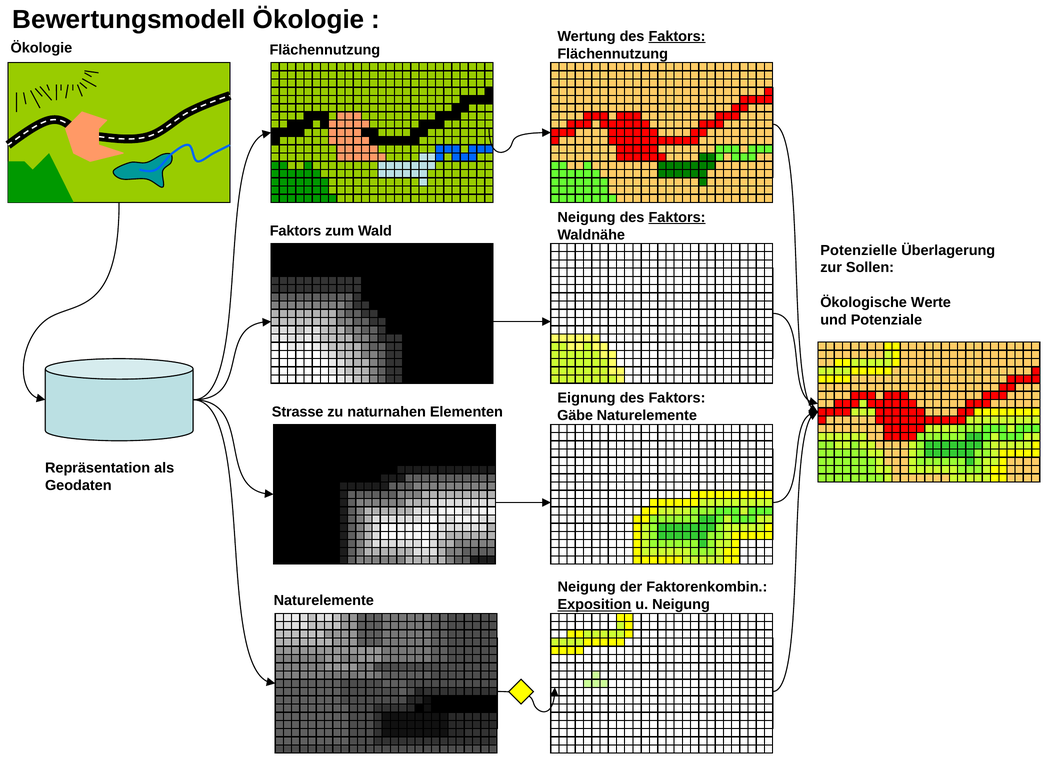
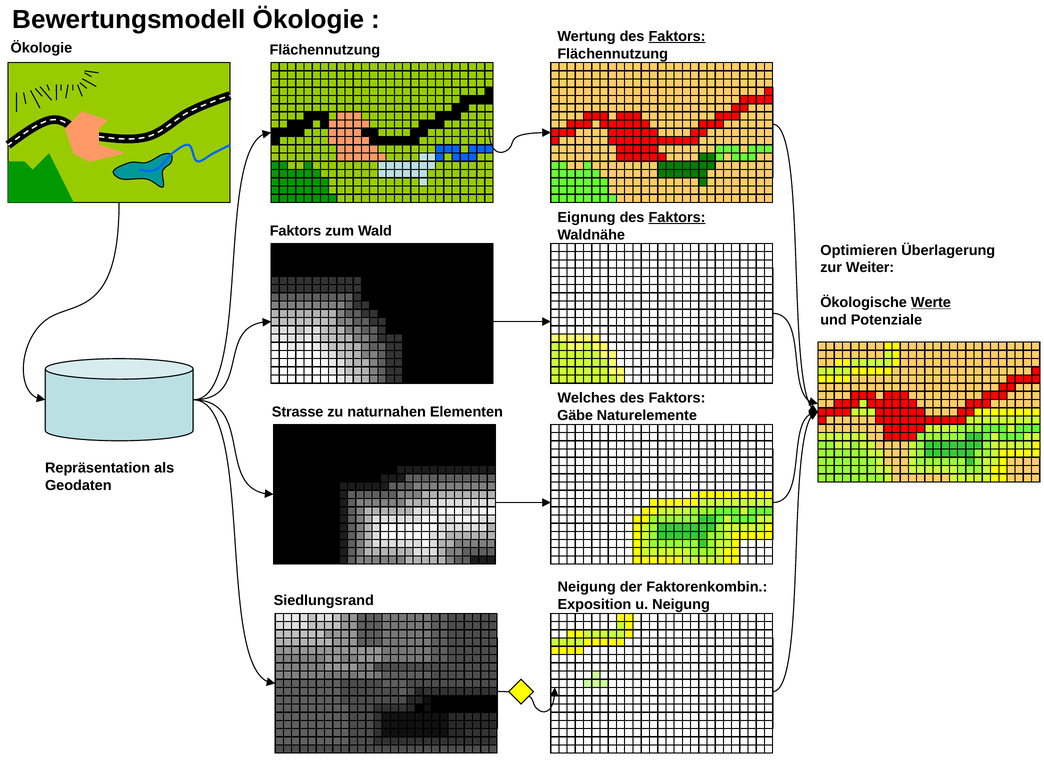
Neigung at (586, 217): Neigung -> Eignung
Potenzielle: Potenzielle -> Optimieren
Sollen: Sollen -> Weiter
Werte underline: none -> present
Eignung: Eignung -> Welches
Naturelemente at (324, 600): Naturelemente -> Siedlungsrand
Exposition underline: present -> none
